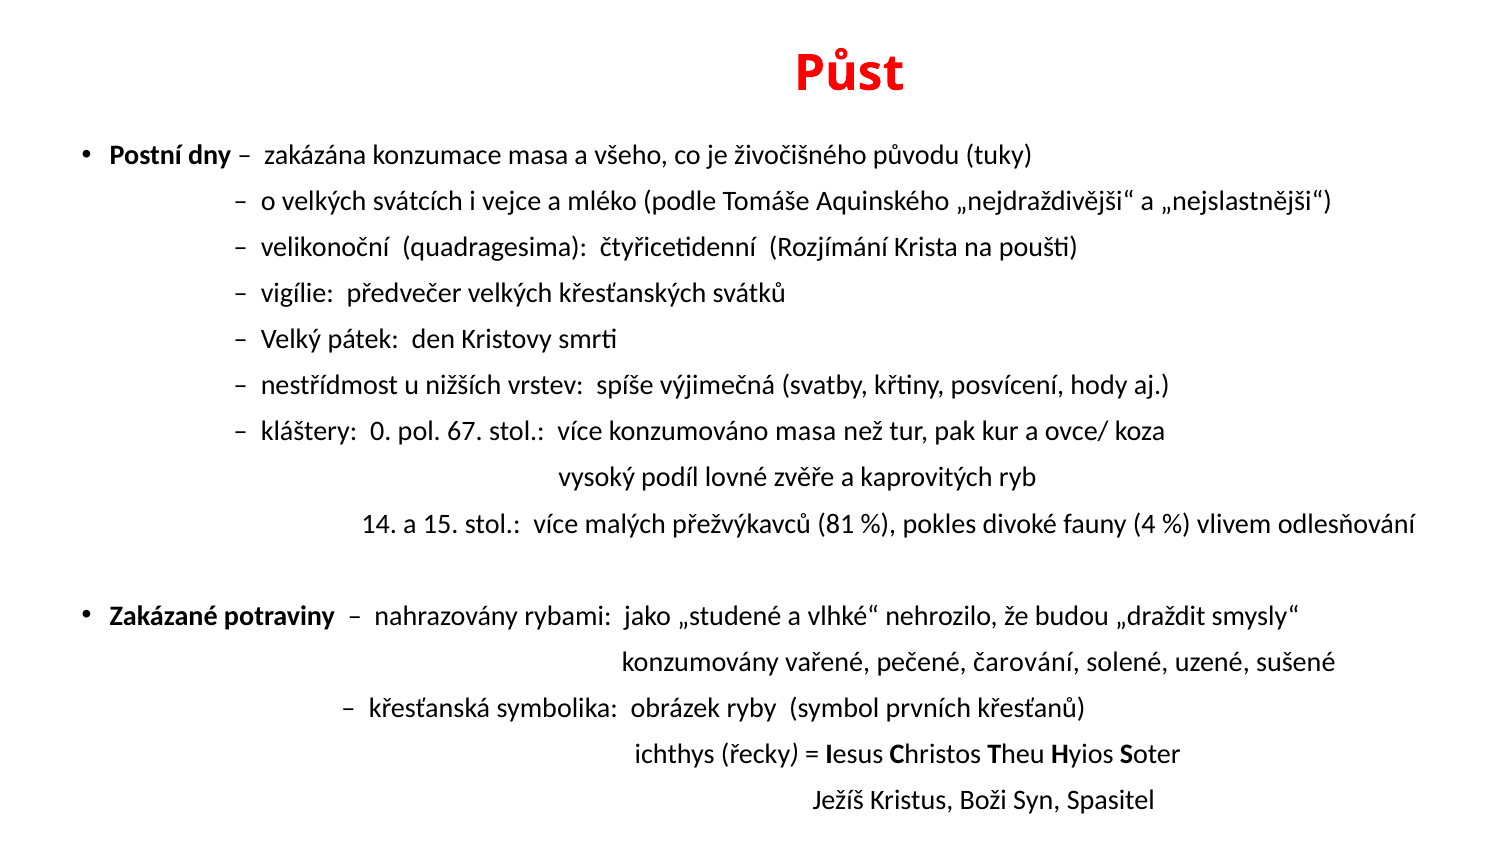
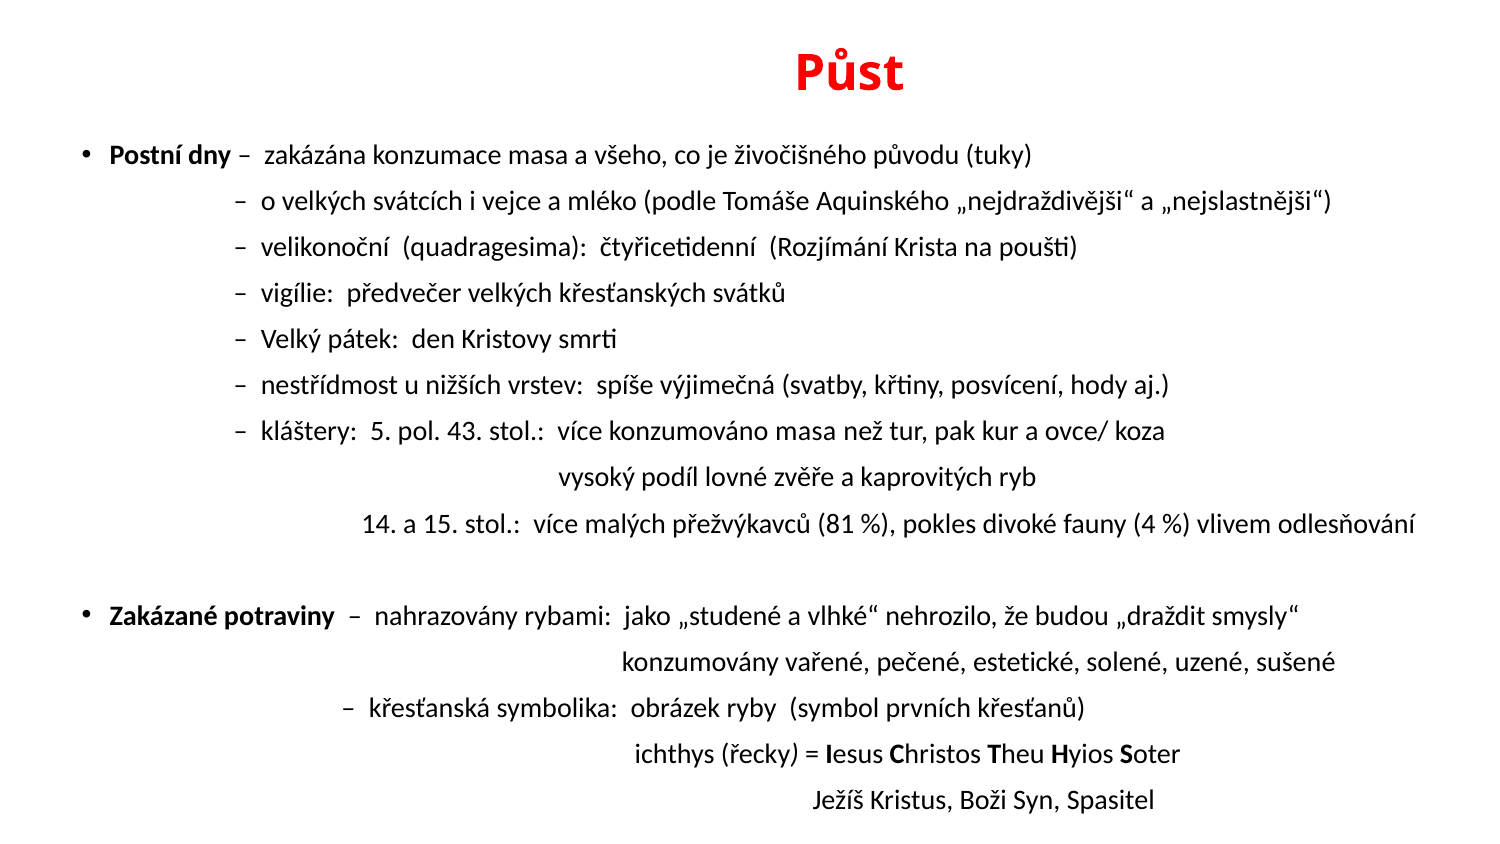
0: 0 -> 5
67: 67 -> 43
čarování: čarování -> estetické
